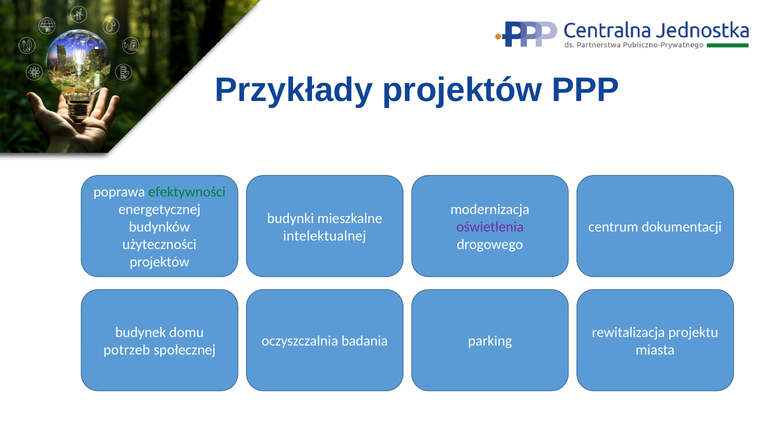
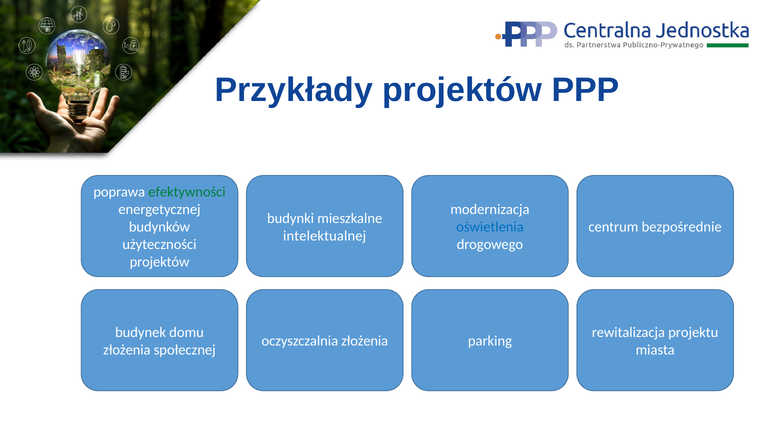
oświetlenia colour: purple -> blue
dokumentacji: dokumentacji -> bezpośrednie
oczyszczalnia badania: badania -> złożenia
potrzeb at (127, 350): potrzeb -> złożenia
